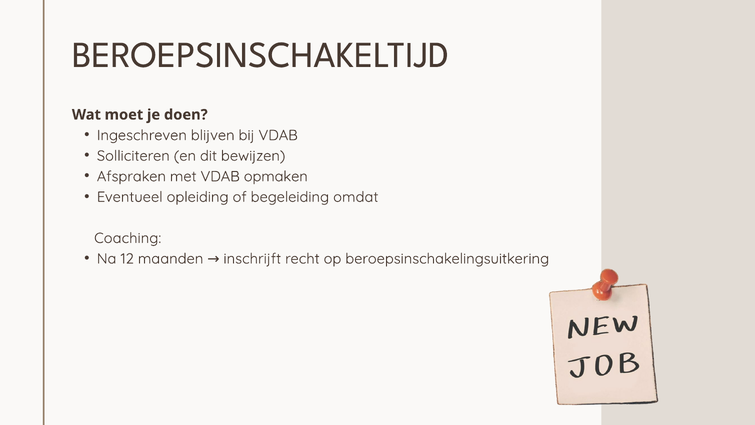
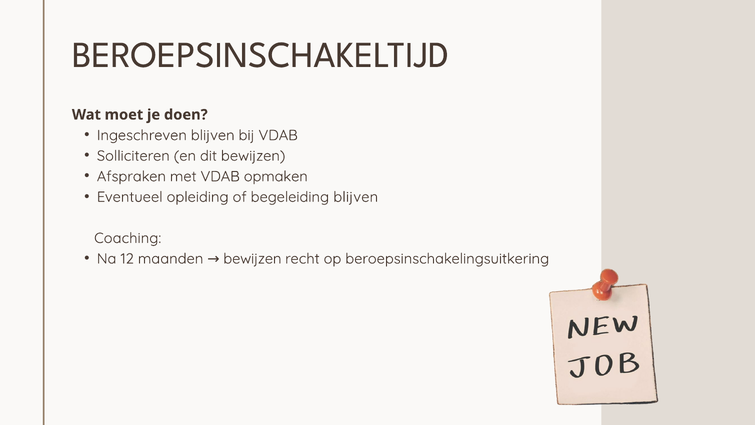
begeleiding omdat: omdat -> blijven
maanden inschrijft: inschrijft -> bewijzen
